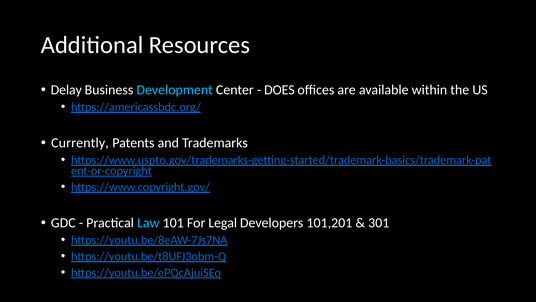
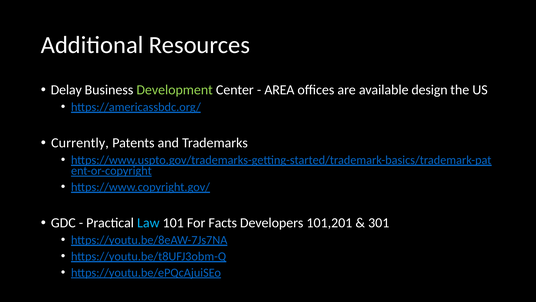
Development colour: light blue -> light green
DOES: DOES -> AREA
within: within -> design
Legal: Legal -> Facts
